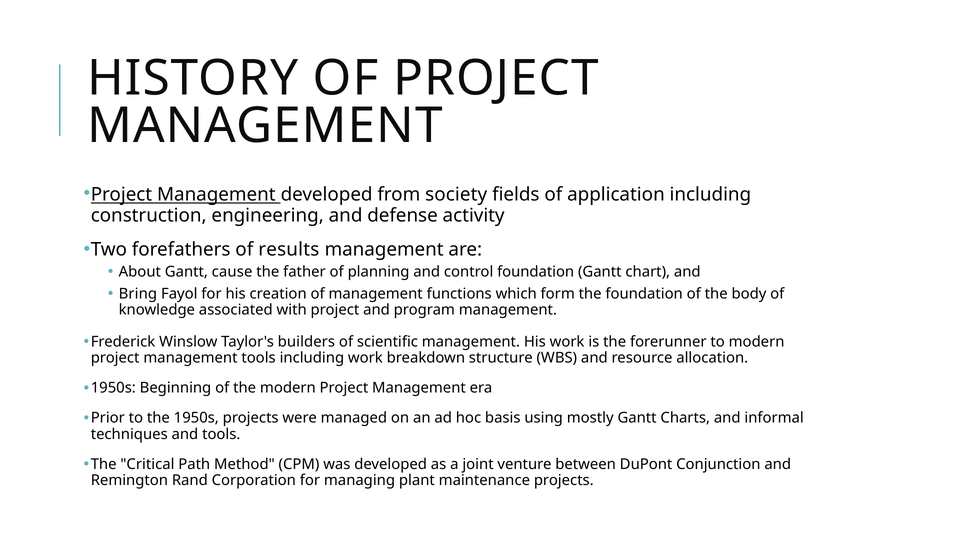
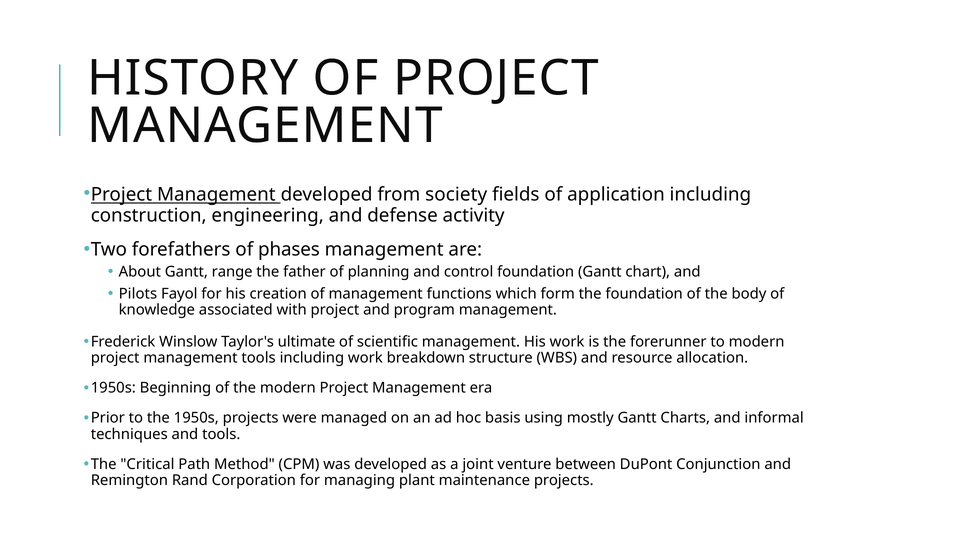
results: results -> phases
cause: cause -> range
Bring: Bring -> Pilots
builders: builders -> ultimate
